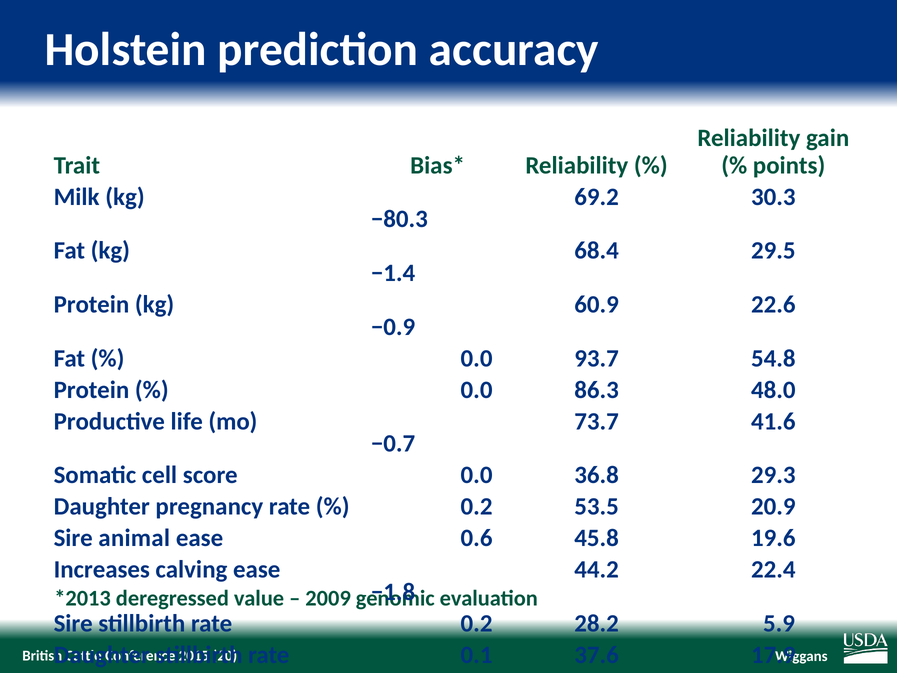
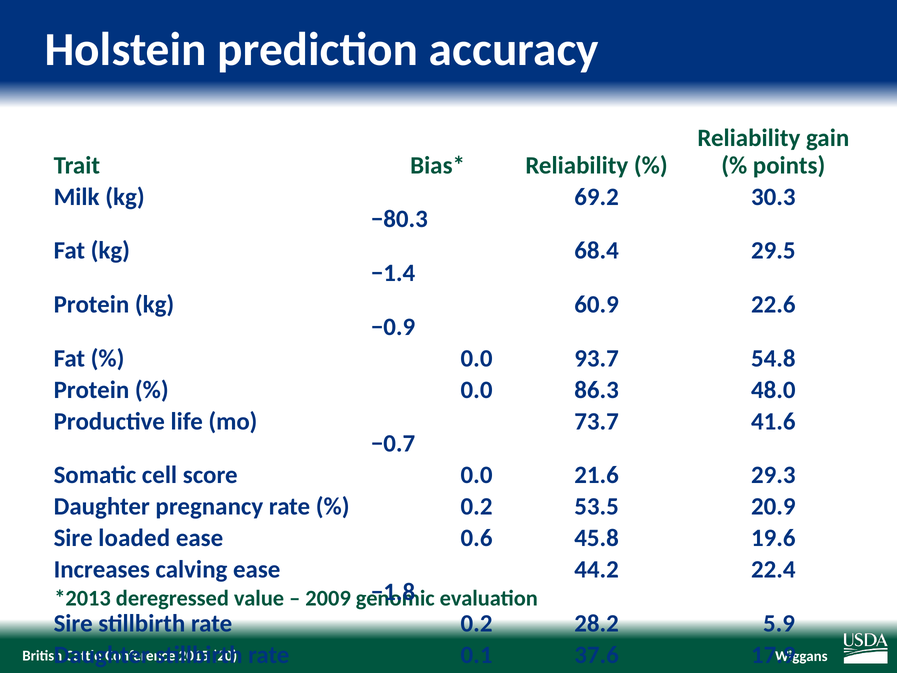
36.8: 36.8 -> 21.6
animal: animal -> loaded
